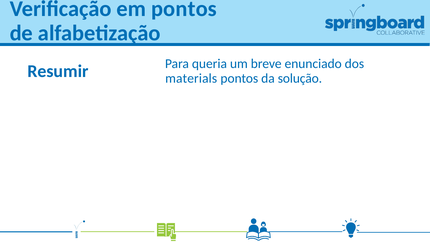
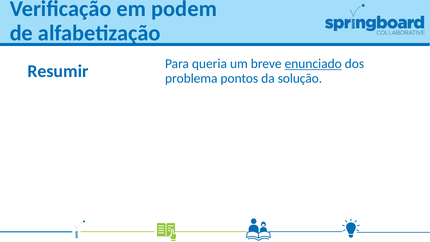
em pontos: pontos -> podem
enunciado underline: none -> present
materials: materials -> problema
